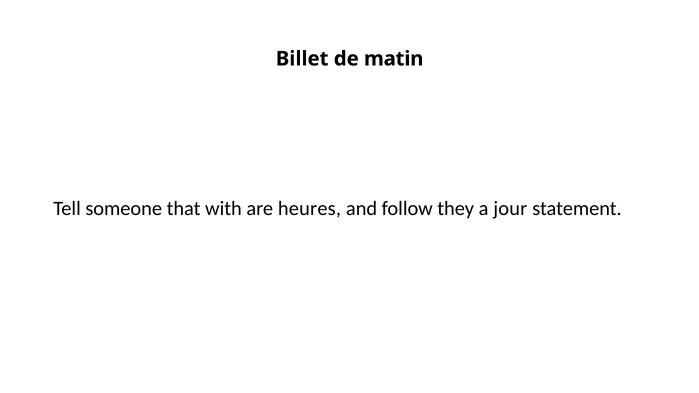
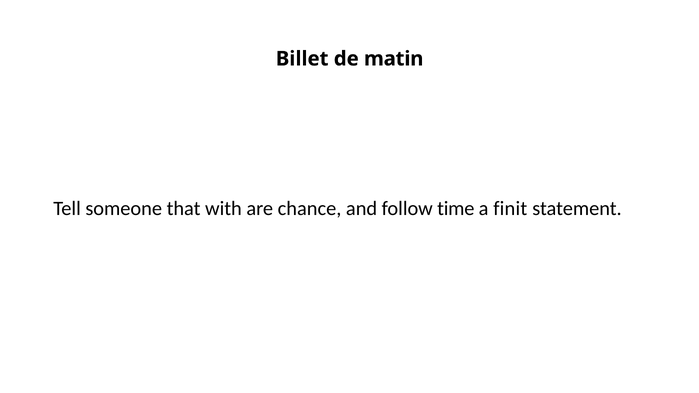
heures: heures -> chance
they: they -> time
jour: jour -> finit
